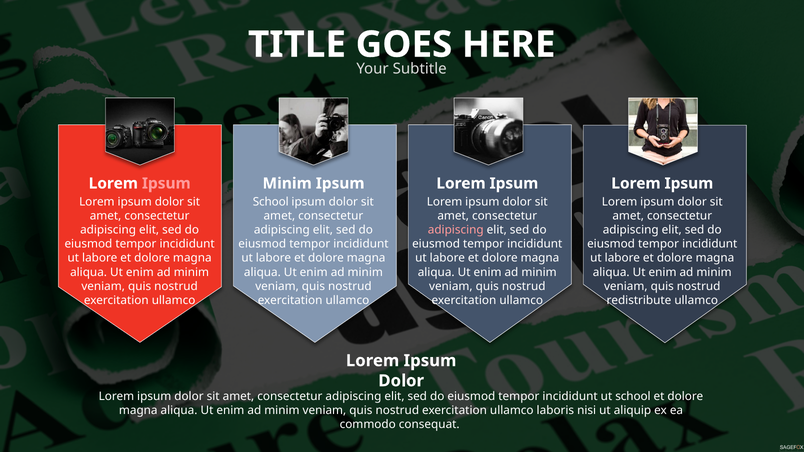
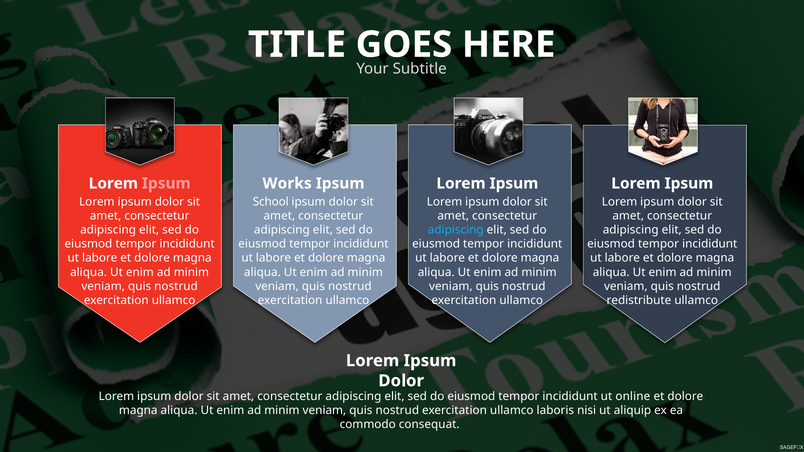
Minim at (287, 183): Minim -> Works
adipiscing at (456, 230) colour: pink -> light blue
ut school: school -> online
